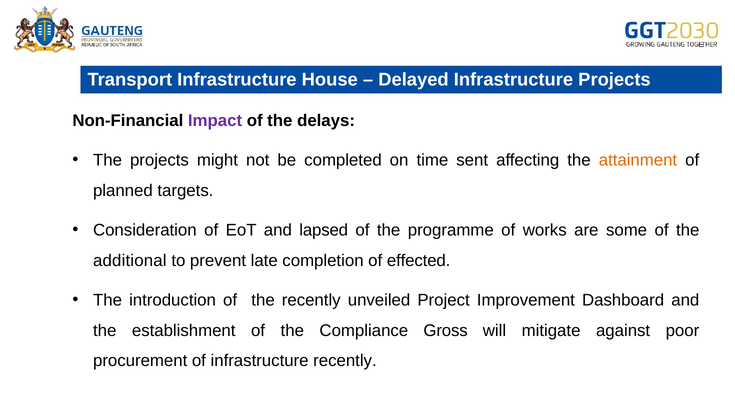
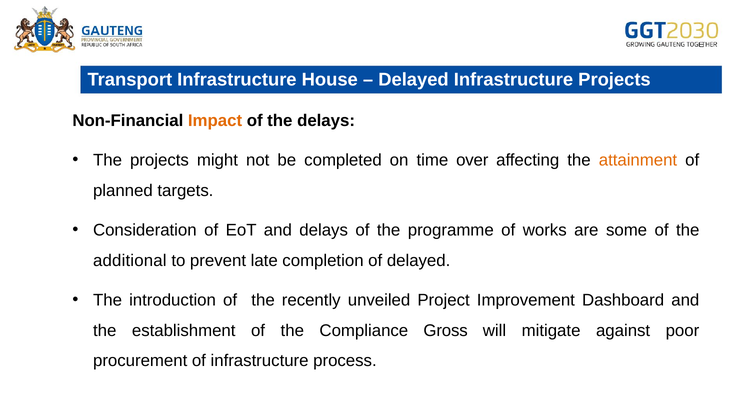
Impact colour: purple -> orange
sent: sent -> over
and lapsed: lapsed -> delays
of effected: effected -> delayed
infrastructure recently: recently -> process
